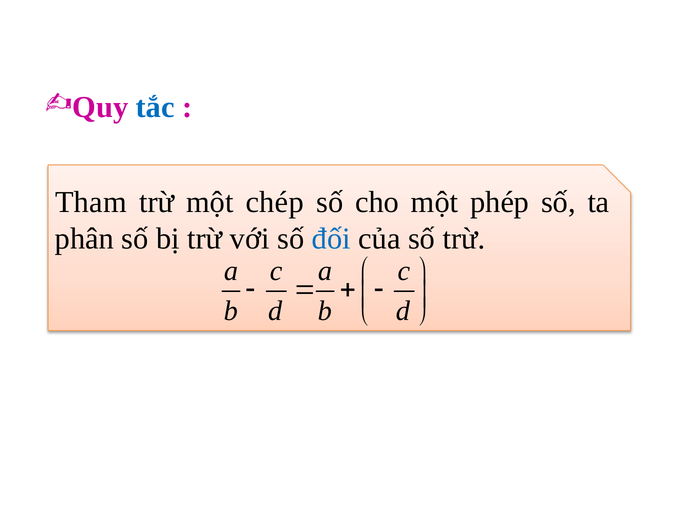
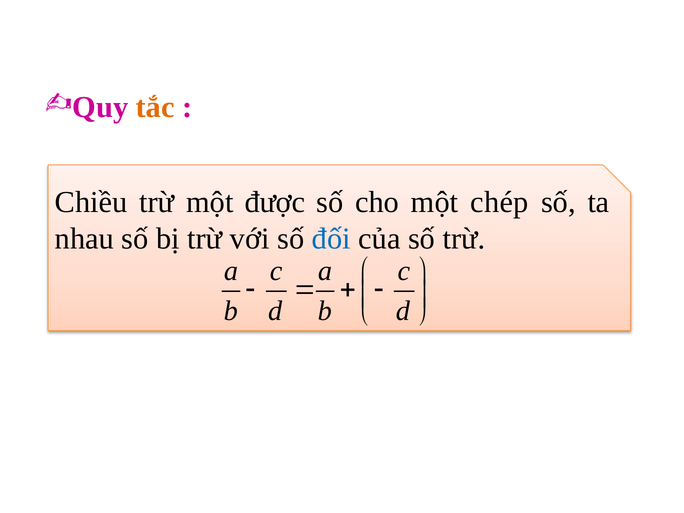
tắc colour: blue -> orange
Tham: Tham -> Chiều
chép: chép -> được
phép: phép -> chép
phân: phân -> nhau
